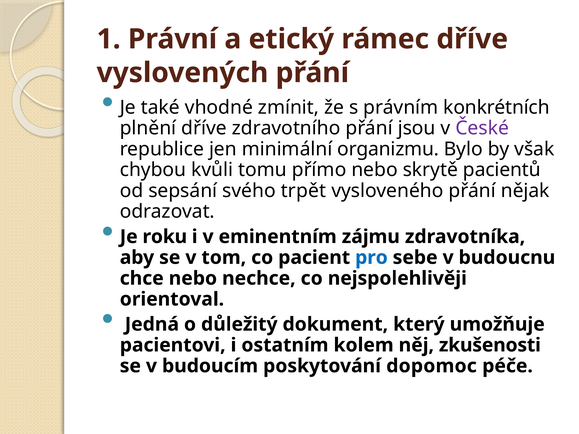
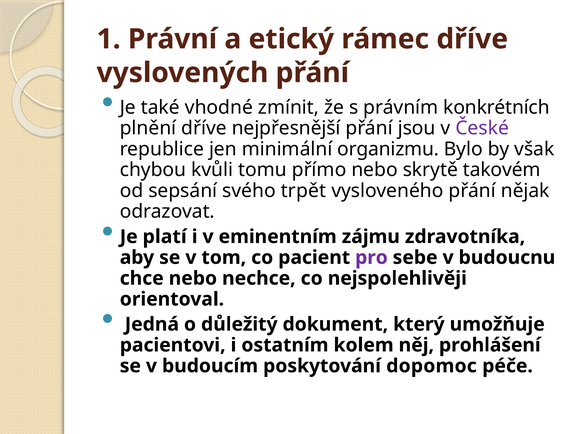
zdravotního: zdravotního -> nejpřesnější
pacientů: pacientů -> takovém
roku: roku -> platí
pro colour: blue -> purple
zkušenosti: zkušenosti -> prohlášení
